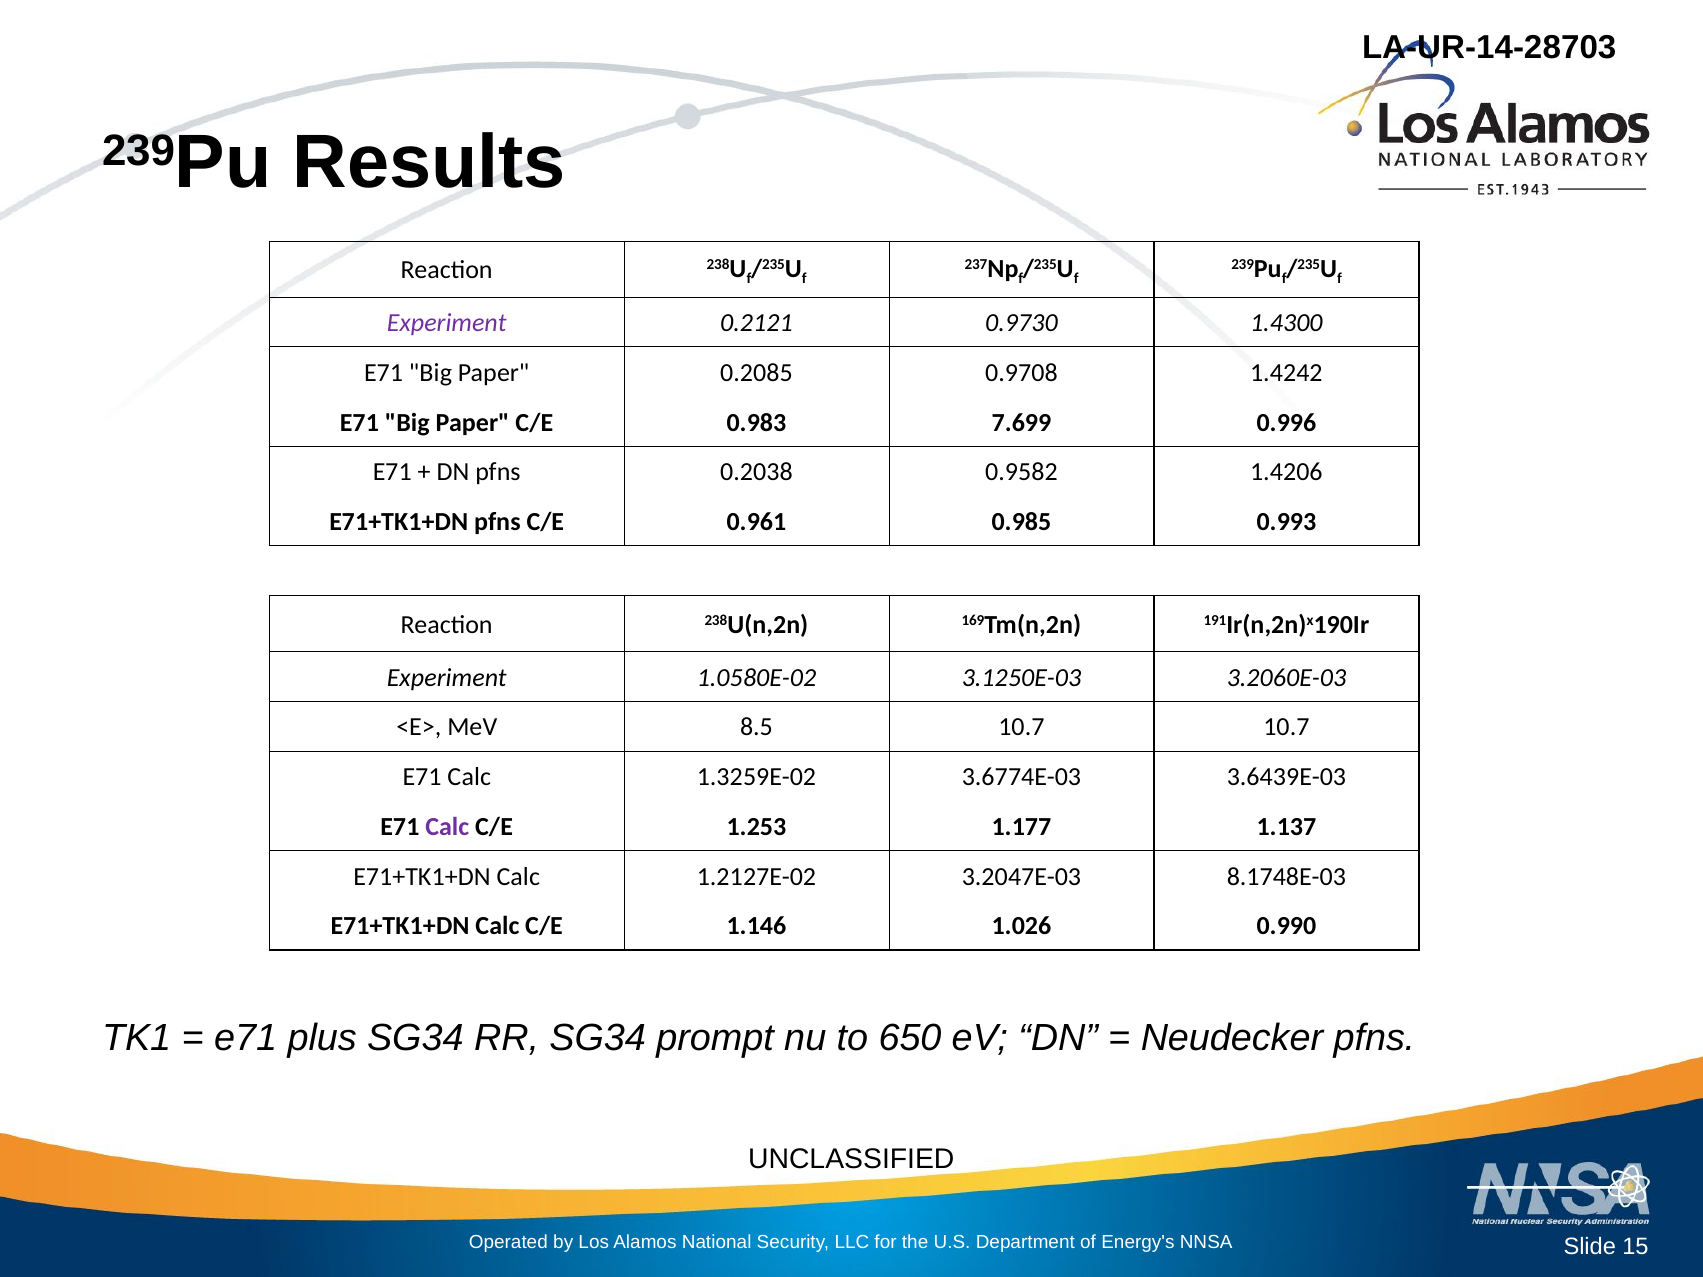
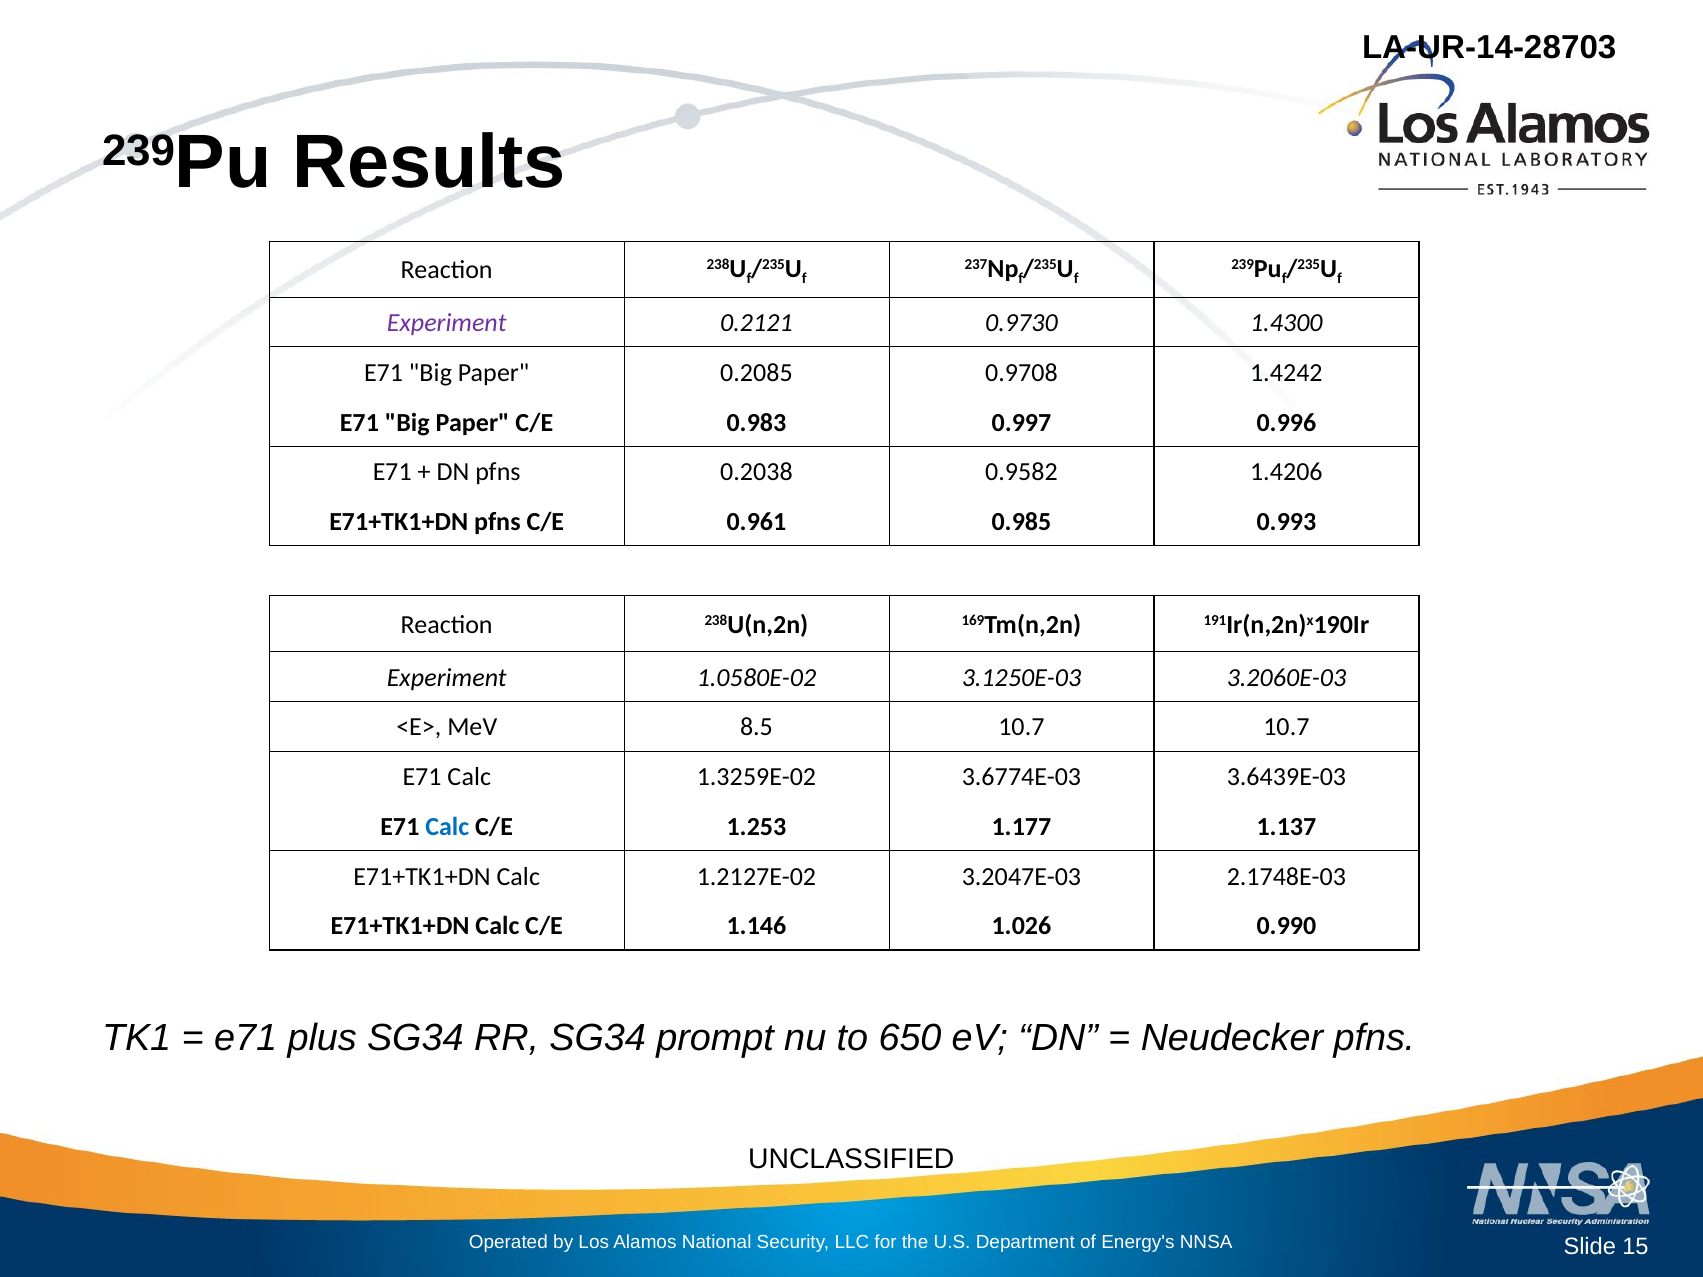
7.699: 7.699 -> 0.997
Calc at (447, 827) colour: purple -> blue
8.1748E-03: 8.1748E-03 -> 2.1748E-03
